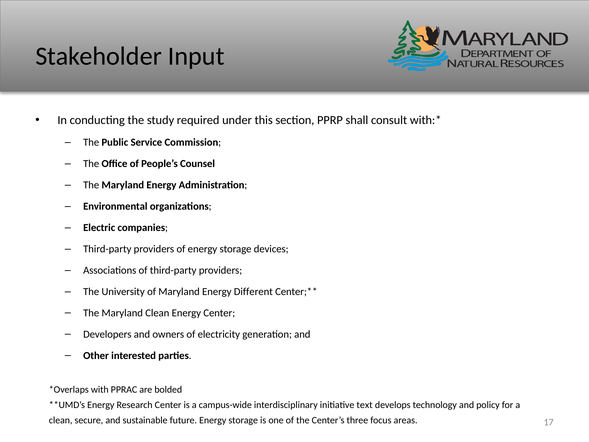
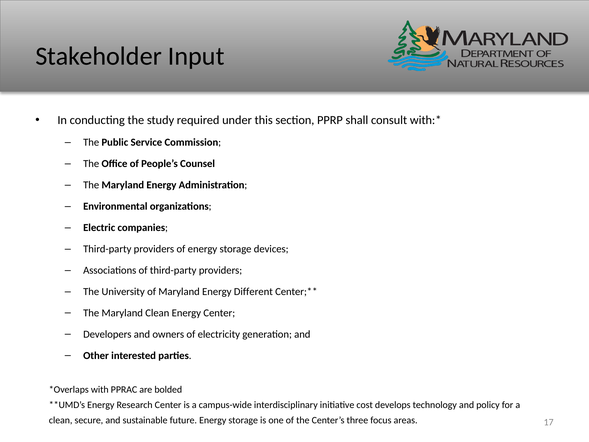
text: text -> cost
